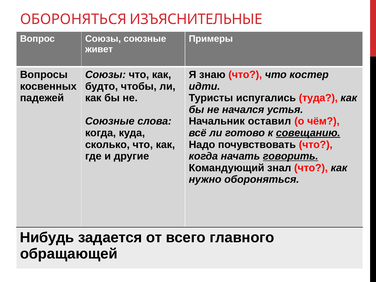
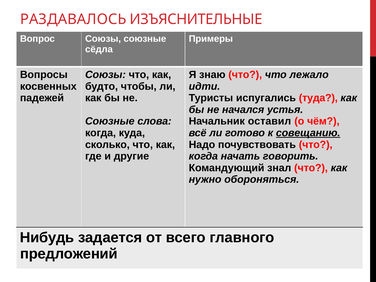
ОБОРОНЯТЬСЯ at (73, 19): ОБОРОНЯТЬСЯ -> РАЗДАВАЛОСЬ
живет: живет -> сёдла
костер: костер -> лежало
говорить underline: present -> none
обращающей: обращающей -> предложений
